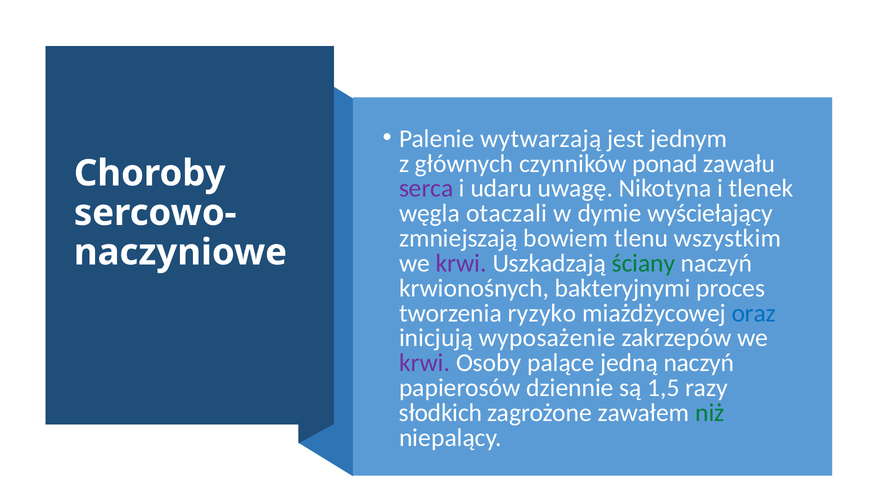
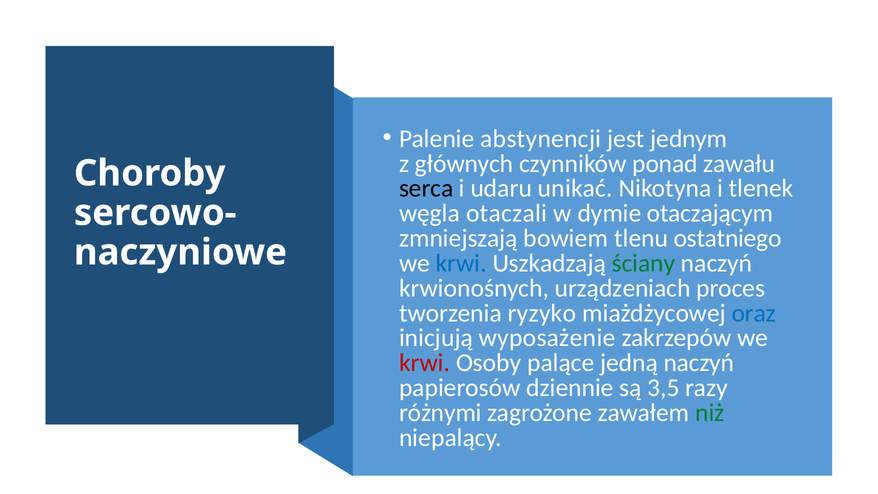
wytwarzają: wytwarzają -> abstynencji
serca colour: purple -> black
uwagę: uwagę -> unikać
wyściełający: wyściełający -> otaczającym
wszystkim: wszystkim -> ostatniego
krwi at (461, 263) colour: purple -> blue
bakteryjnymi: bakteryjnymi -> urządzeniach
krwi at (425, 363) colour: purple -> red
1,5: 1,5 -> 3,5
słodkich: słodkich -> różnymi
